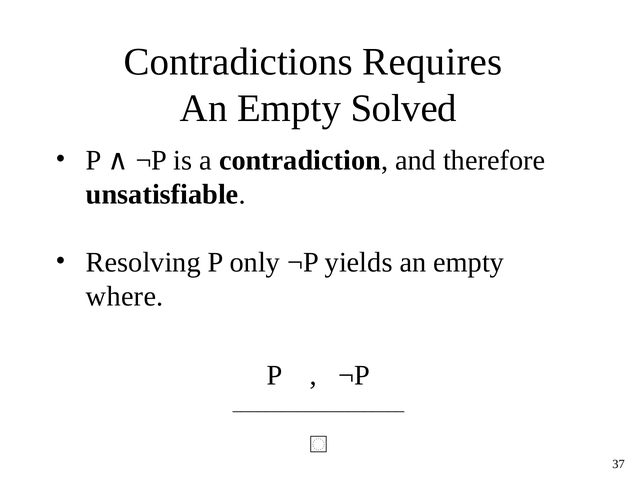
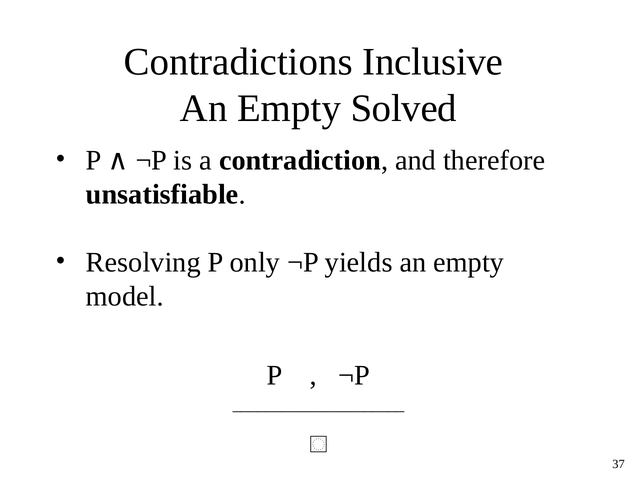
Requires: Requires -> Inclusive
where: where -> model
